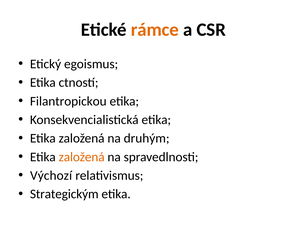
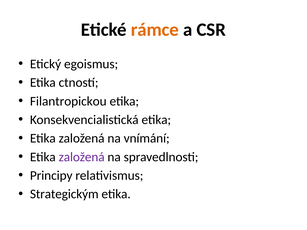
druhým: druhým -> vnímání
založená at (82, 157) colour: orange -> purple
Výchozí: Výchozí -> Principy
